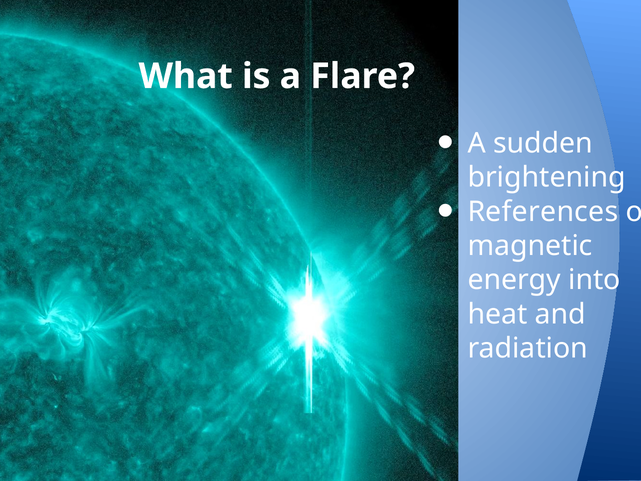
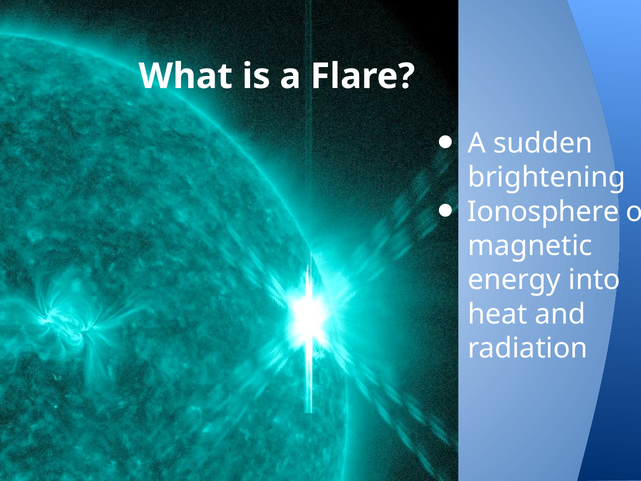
References: References -> Ionosphere
